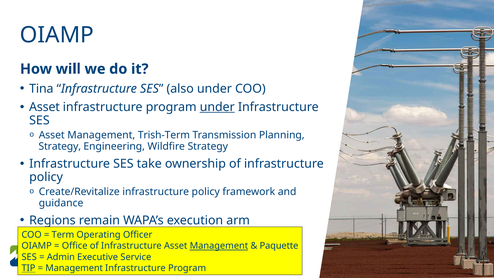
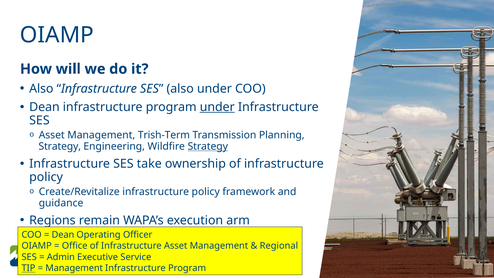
Tina at (41, 89): Tina -> Also
Asset at (44, 107): Asset -> Dean
Strategy at (208, 146) underline: none -> present
Term at (63, 235): Term -> Dean
Management at (219, 246) underline: present -> none
Paquette: Paquette -> Regional
